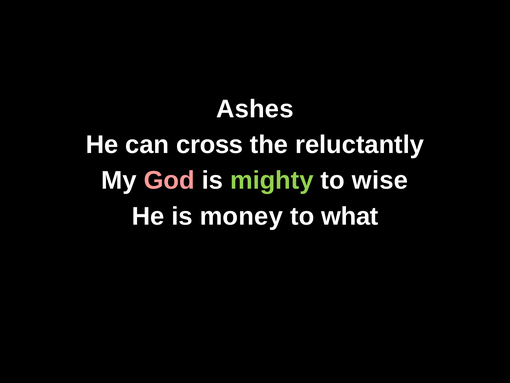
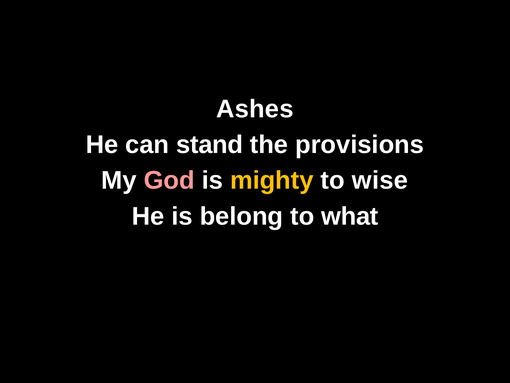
cross: cross -> stand
reluctantly: reluctantly -> provisions
mighty colour: light green -> yellow
money: money -> belong
